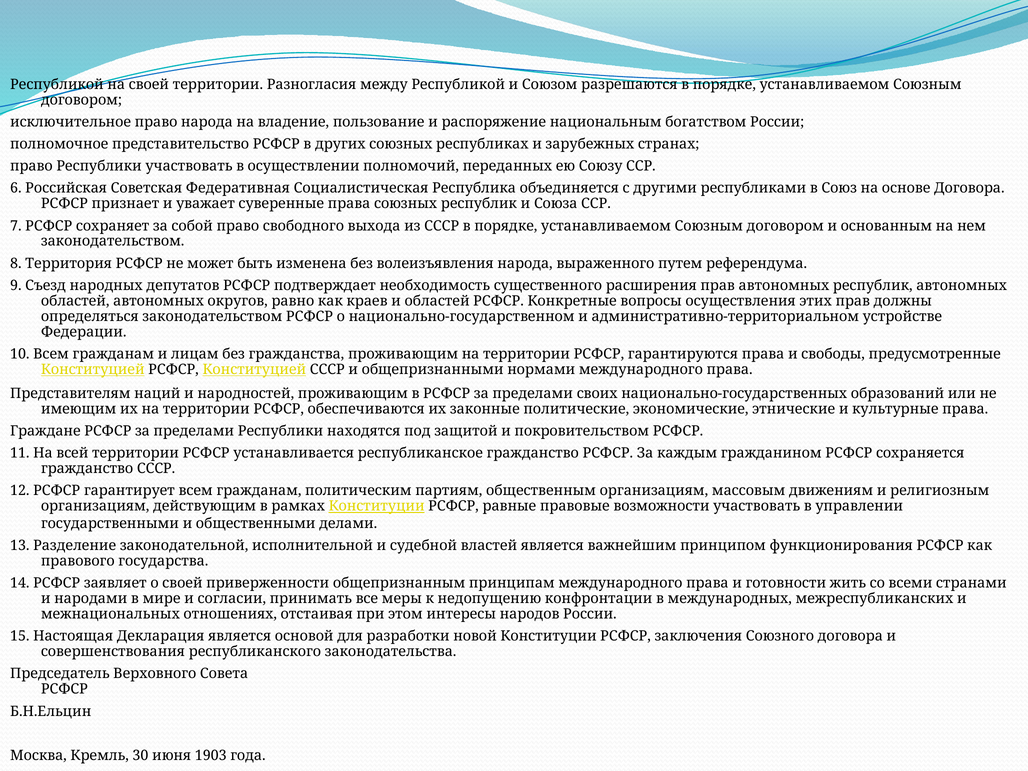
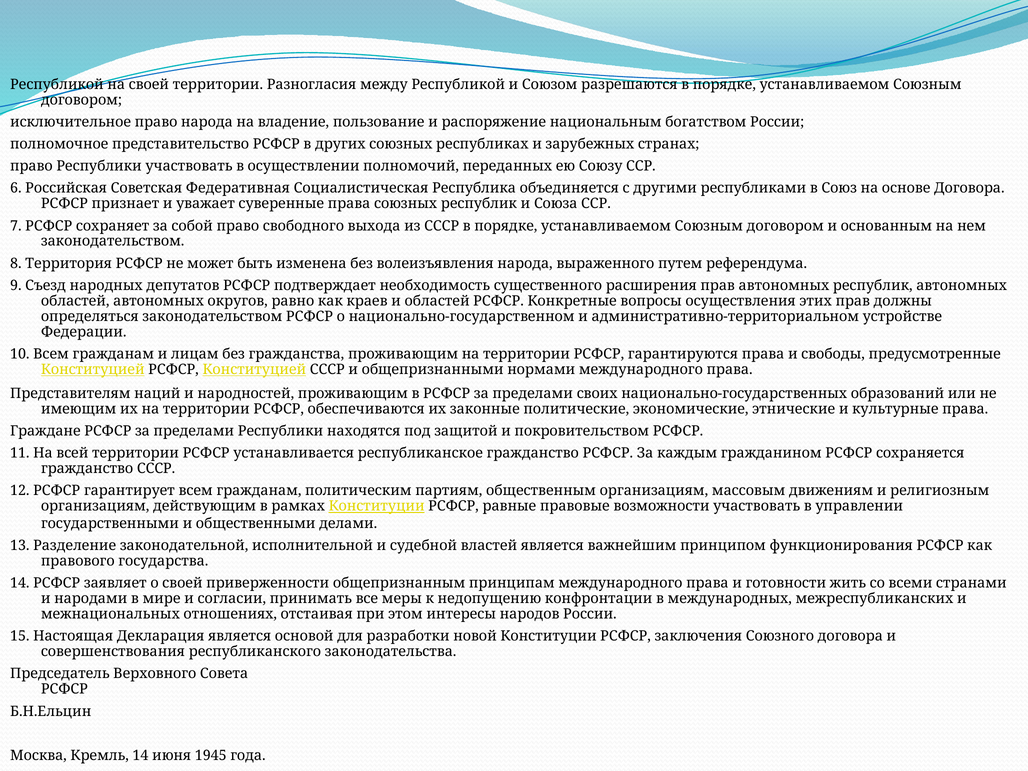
Кремль 30: 30 -> 14
1903: 1903 -> 1945
